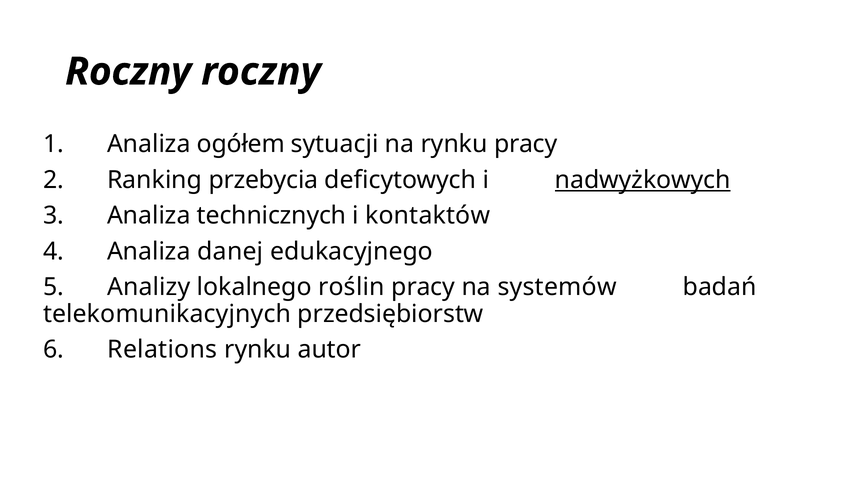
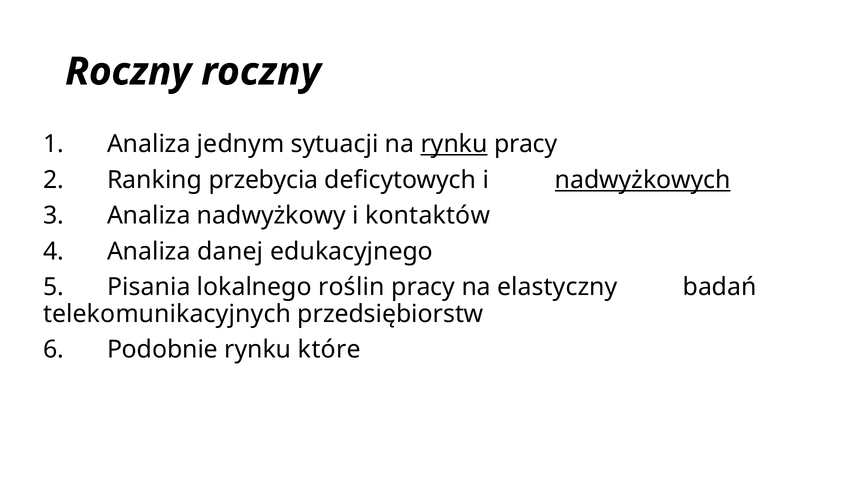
ogółem: ogółem -> jednym
rynku at (454, 144) underline: none -> present
technicznych: technicznych -> nadwyżkowy
Analizy: Analizy -> Pisania
systemów: systemów -> elastyczny
Relations: Relations -> Podobnie
autor: autor -> które
